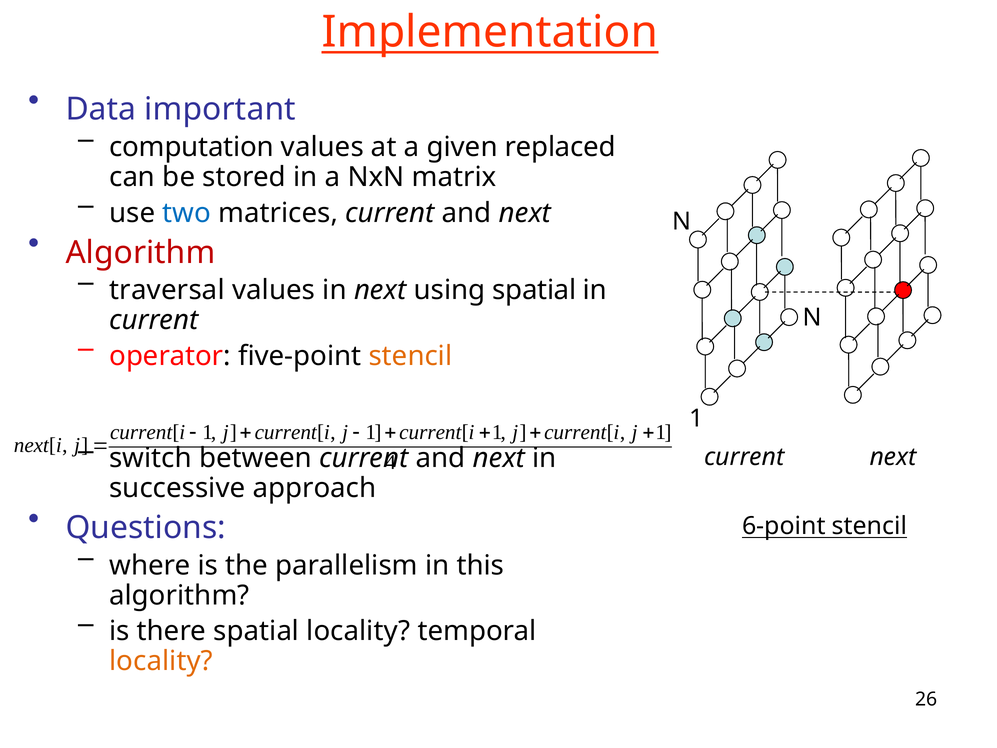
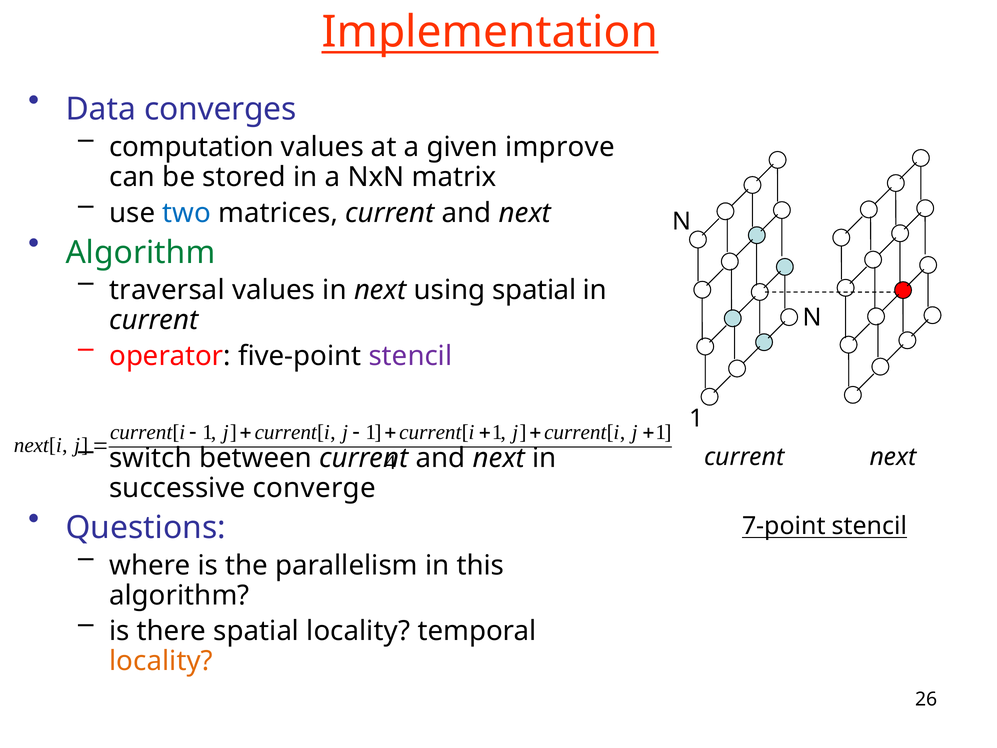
important: important -> converges
replaced: replaced -> improve
Algorithm at (140, 252) colour: red -> green
stencil at (410, 356) colour: orange -> purple
approach: approach -> converge
6-point: 6-point -> 7-point
